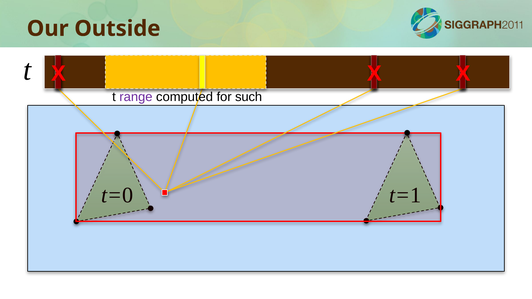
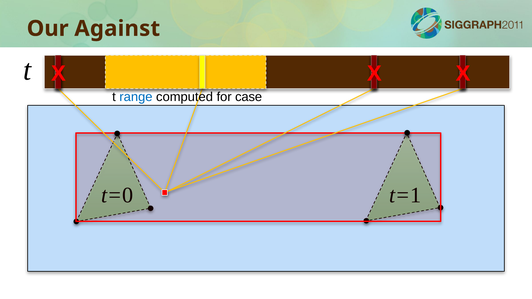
Outside: Outside -> Against
range colour: purple -> blue
such: such -> case
